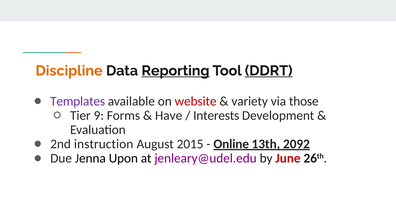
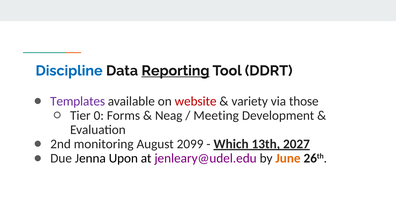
Discipline colour: orange -> blue
DDRT underline: present -> none
9: 9 -> 0
Have: Have -> Neag
Interests: Interests -> Meeting
instruction: instruction -> monitoring
2015: 2015 -> 2099
Online: Online -> Which
2092: 2092 -> 2027
June colour: red -> orange
